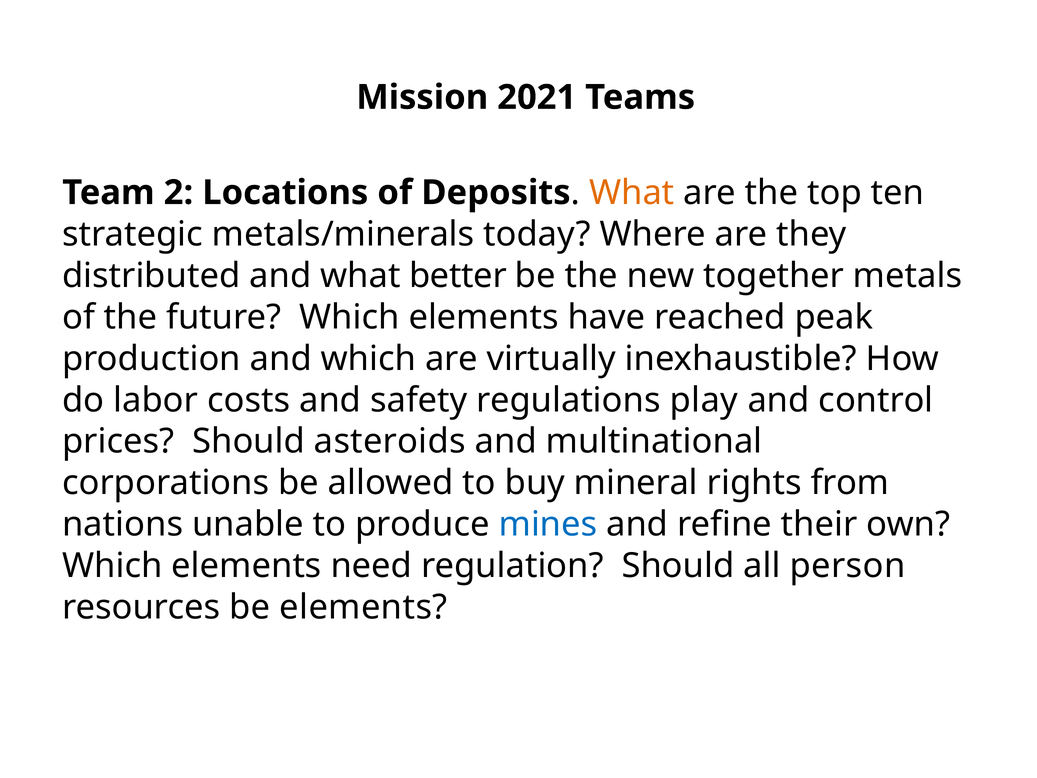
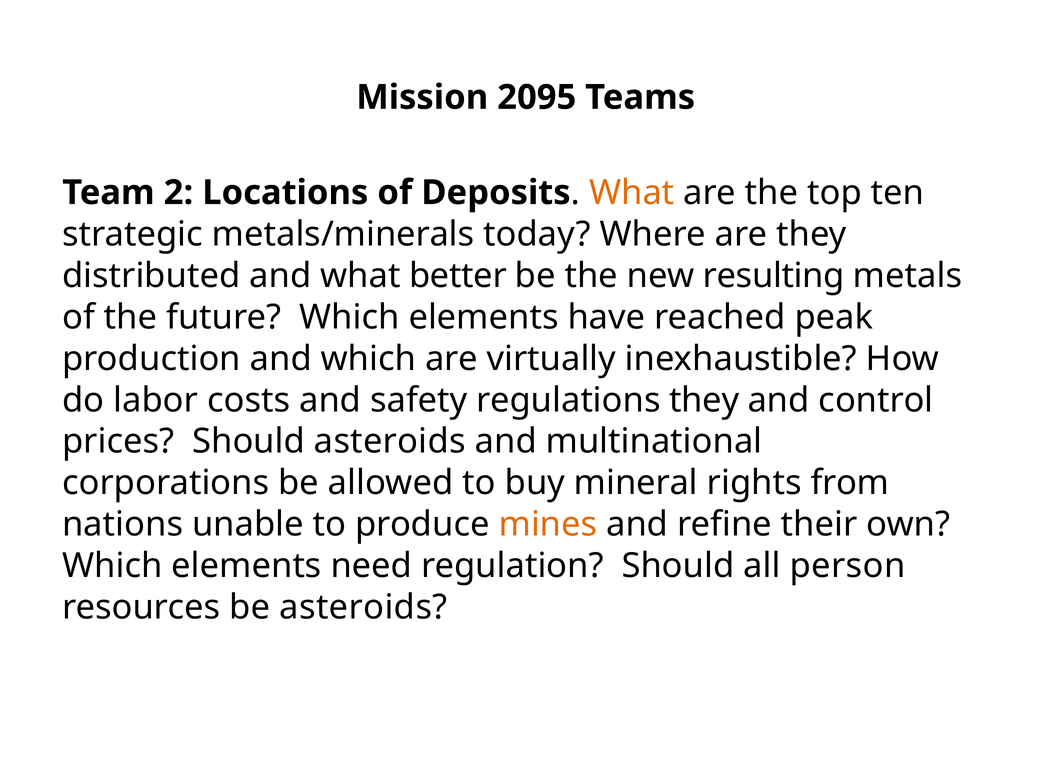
2021: 2021 -> 2095
together: together -> resulting
regulations play: play -> they
mines colour: blue -> orange
be elements: elements -> asteroids
